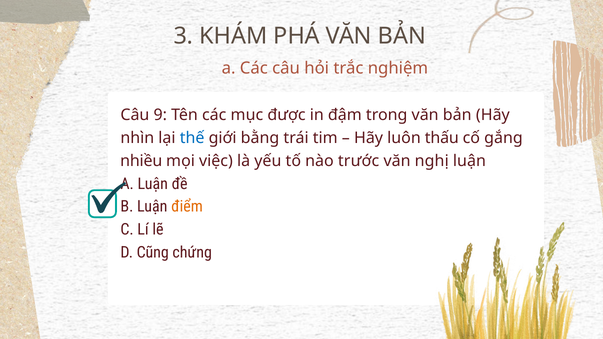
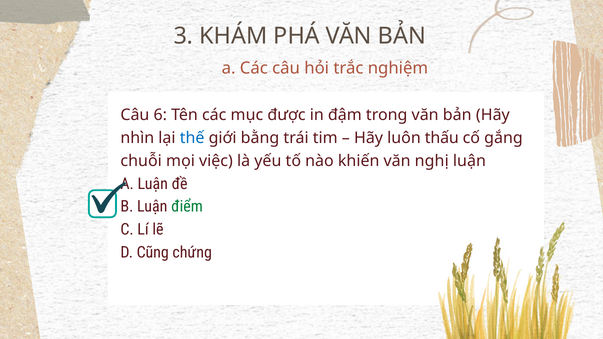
9: 9 -> 6
nhiều: nhiều -> chuỗi
trước: trước -> khiến
điểm colour: orange -> green
